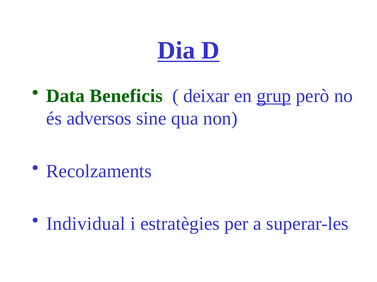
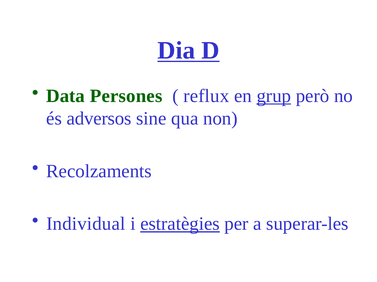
Beneficis: Beneficis -> Persones
deixar: deixar -> reflux
estratègies underline: none -> present
